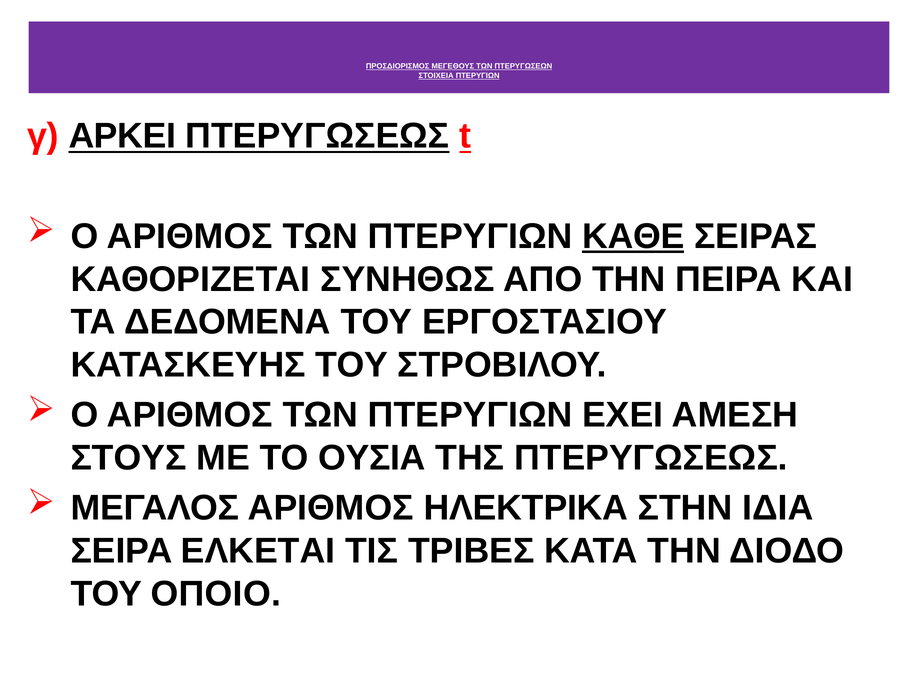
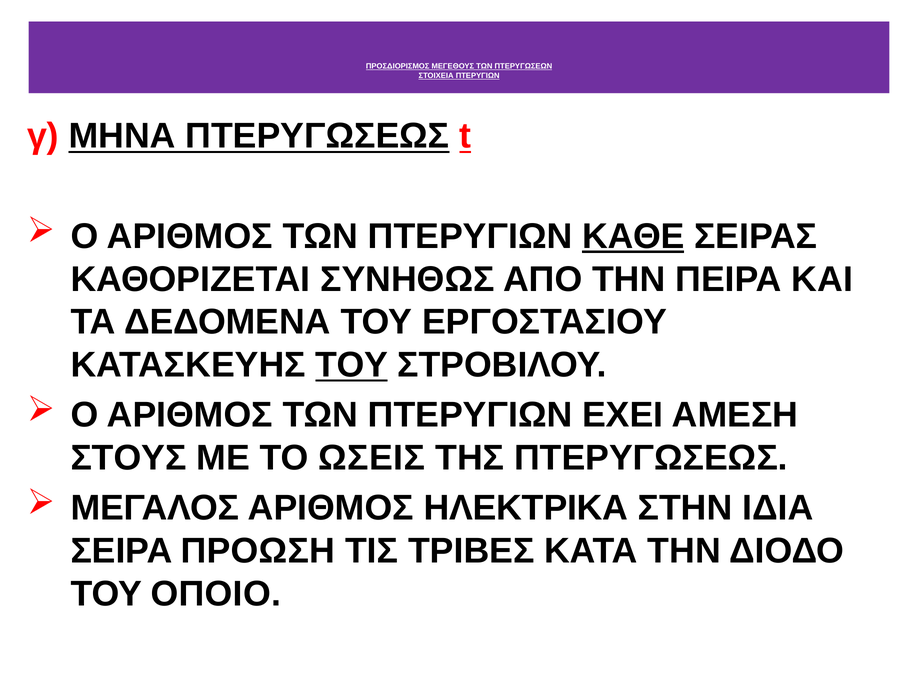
ΑΡΚΕΙ: ΑΡΚΕΙ -> ΜΗΝΑ
ΤΟΥ at (352, 365) underline: none -> present
ΟΥΣΙΑ: ΟΥΣΙΑ -> ΩΣΕΙΣ
ΕΛΚΕΤΑΙ: ΕΛΚΕΤΑΙ -> ΠΡΟΩΣΗ
